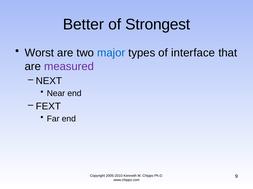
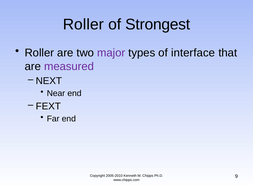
Better at (83, 24): Better -> Roller
Worst at (39, 53): Worst -> Roller
major colour: blue -> purple
